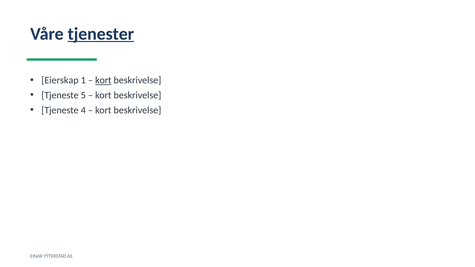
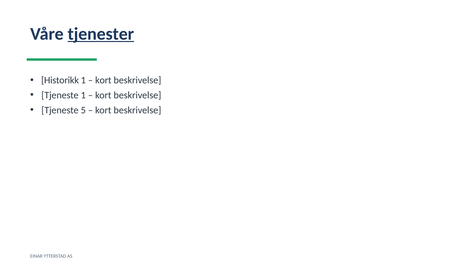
Eierskap: Eierskap -> Historikk
kort at (103, 80) underline: present -> none
Tjeneste 5: 5 -> 1
4: 4 -> 5
